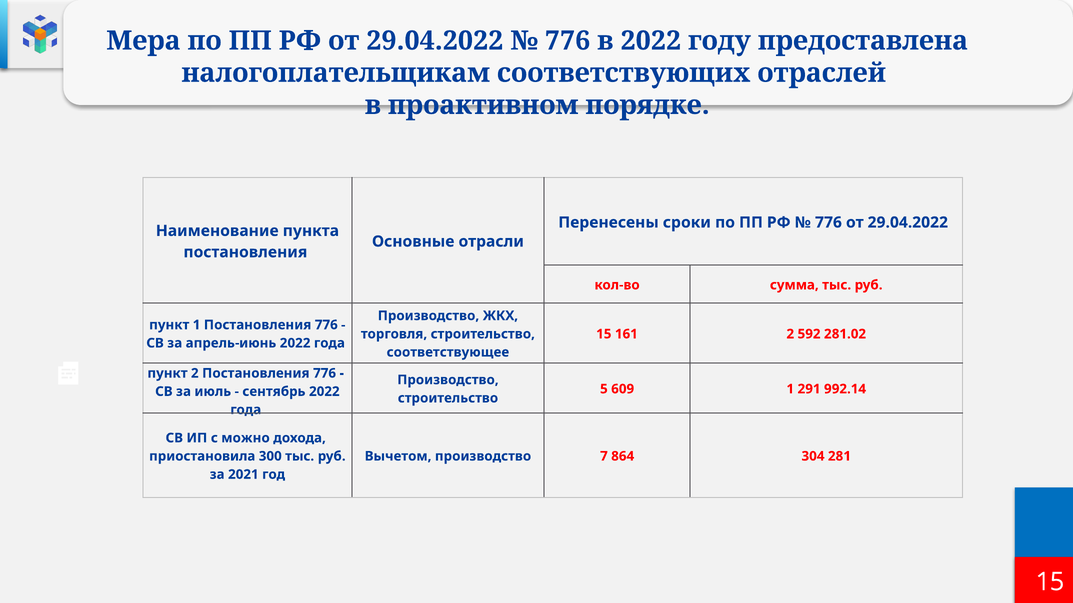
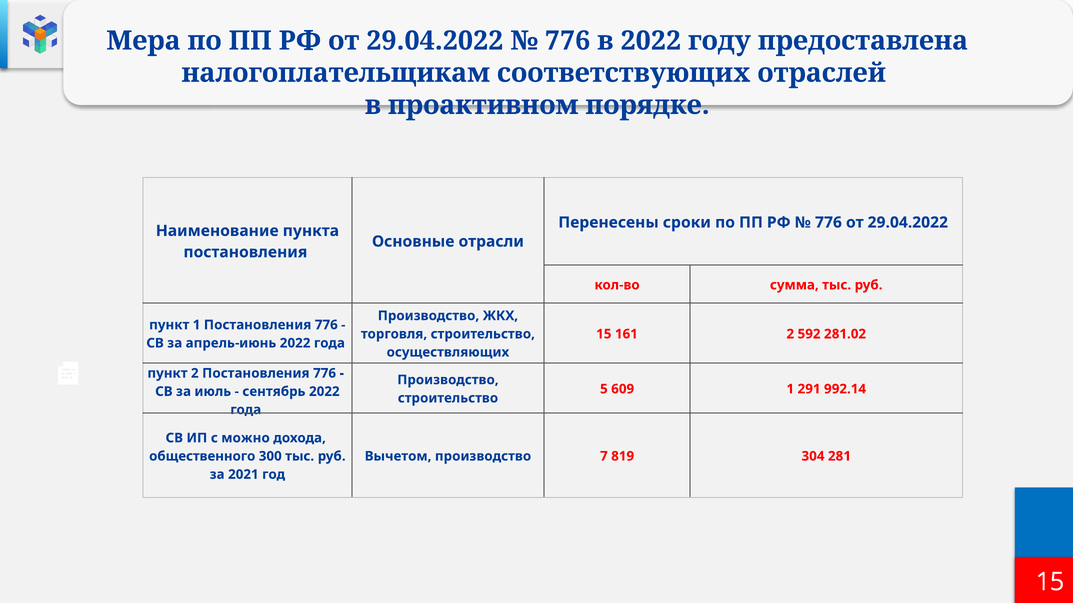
соответствующее: соответствующее -> осуществляющих
приостановила: приостановила -> общественного
864: 864 -> 819
